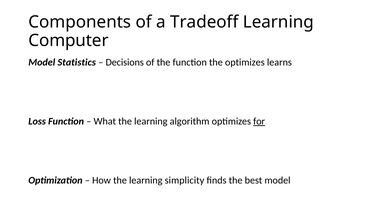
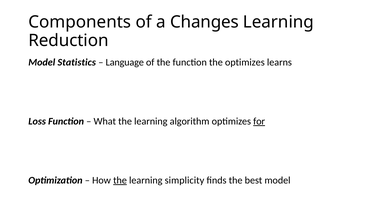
Tradeoff: Tradeoff -> Changes
Computer: Computer -> Reduction
Decisions: Decisions -> Language
the at (120, 180) underline: none -> present
